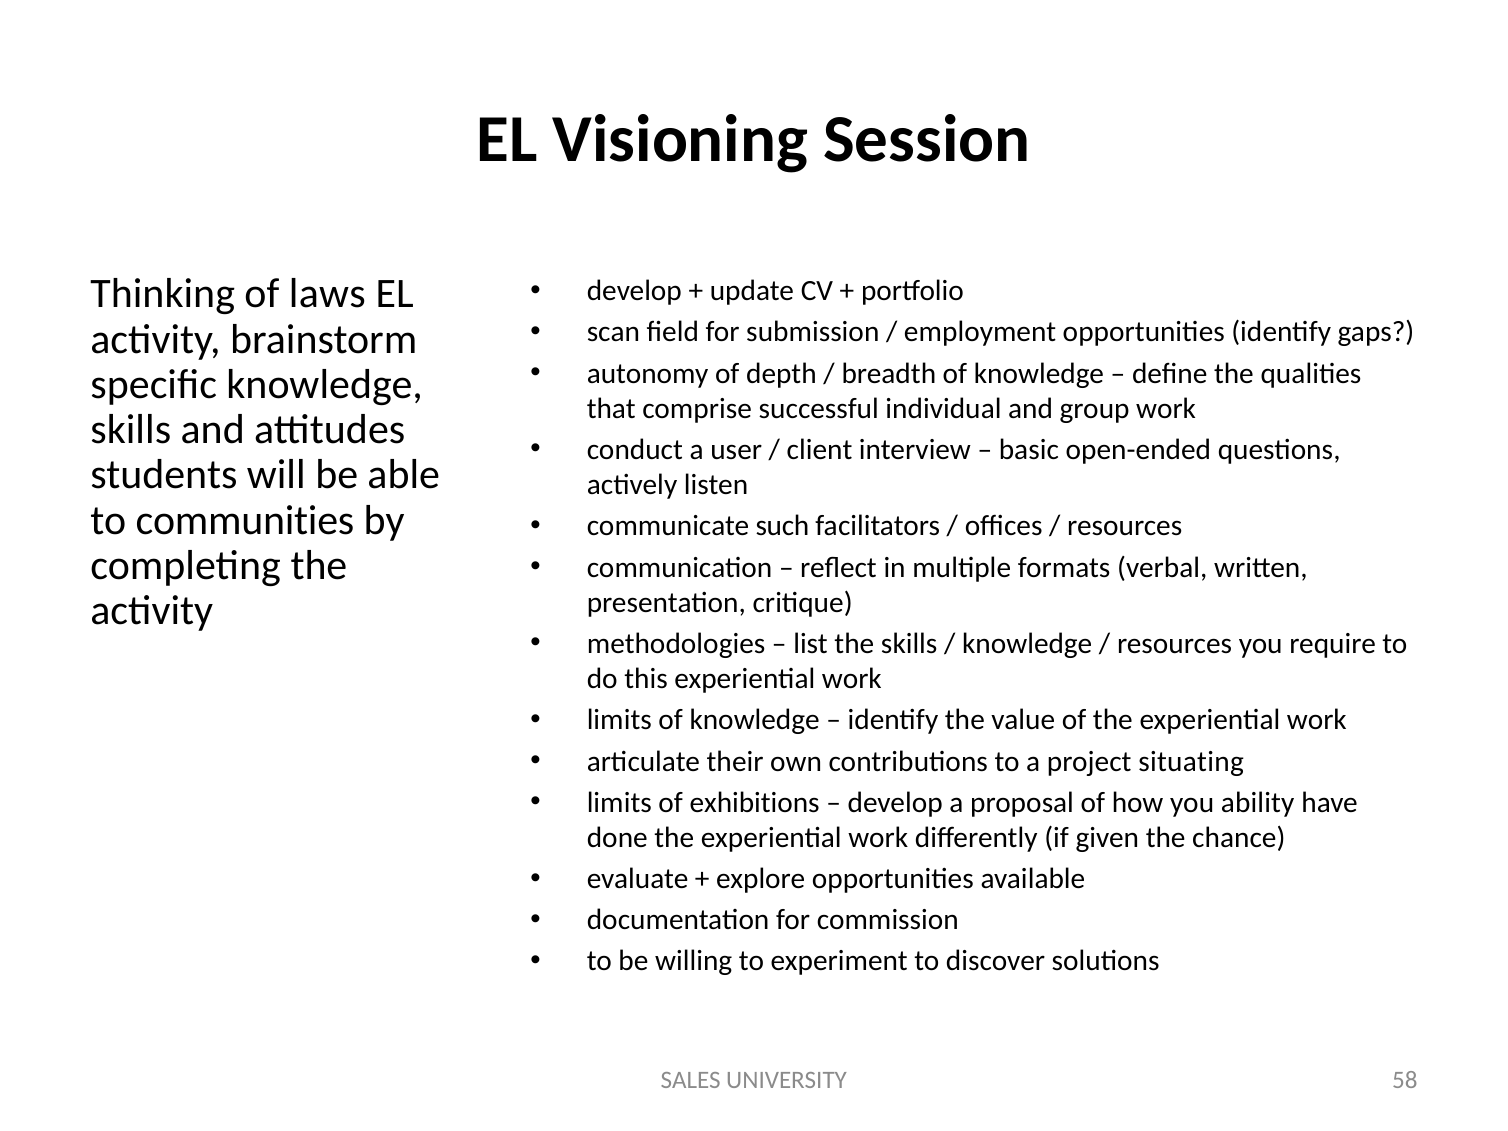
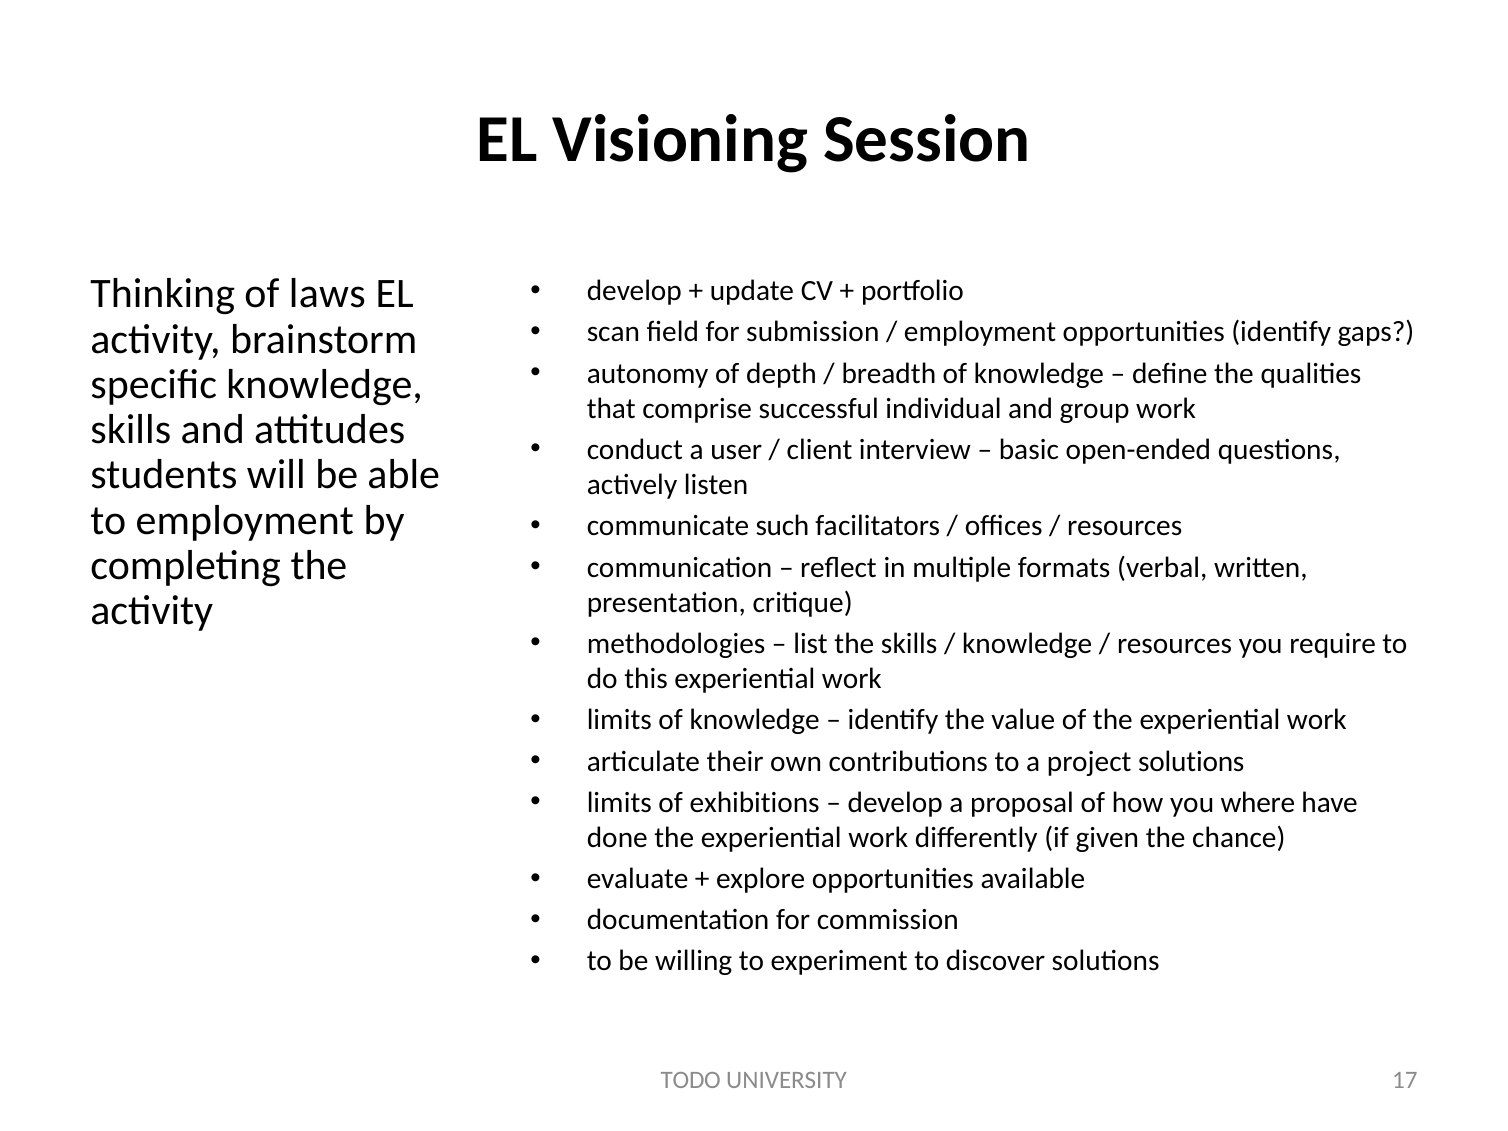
to communities: communities -> employment
project situating: situating -> solutions
ability: ability -> where
SALES: SALES -> TODO
58: 58 -> 17
